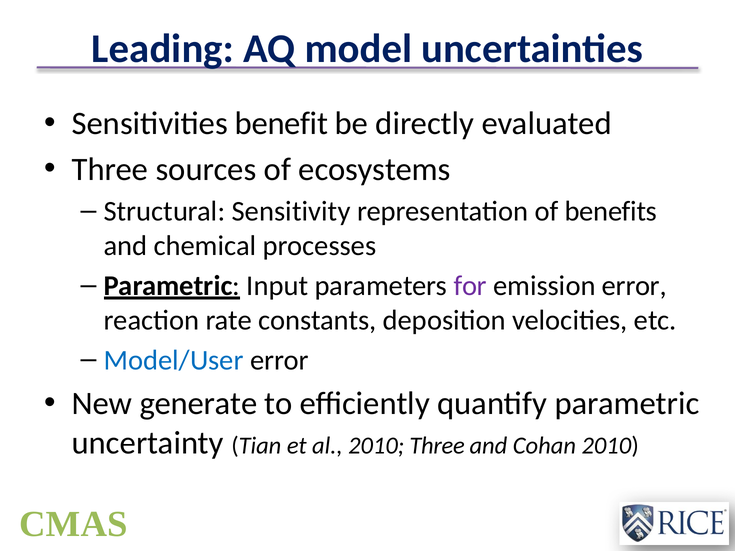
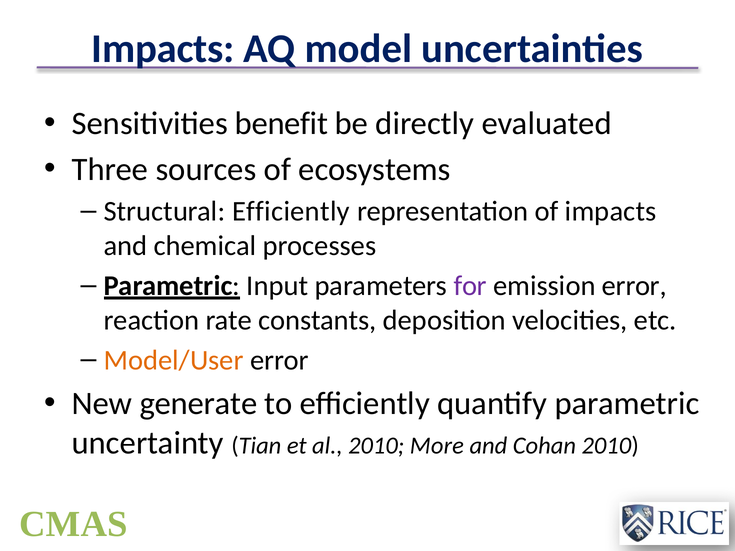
Leading at (163, 49): Leading -> Impacts
Structural Sensitivity: Sensitivity -> Efficiently
of benefits: benefits -> impacts
Model/User colour: blue -> orange
2010 Three: Three -> More
